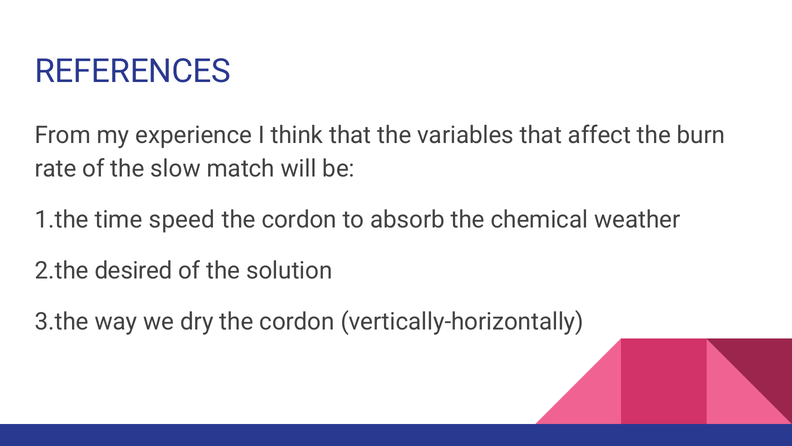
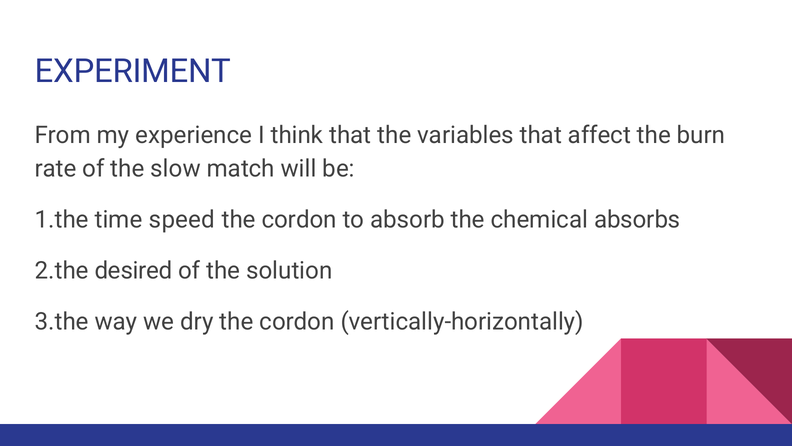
REFERENCES: REFERENCES -> EXPERIMENT
weather: weather -> absorbs
